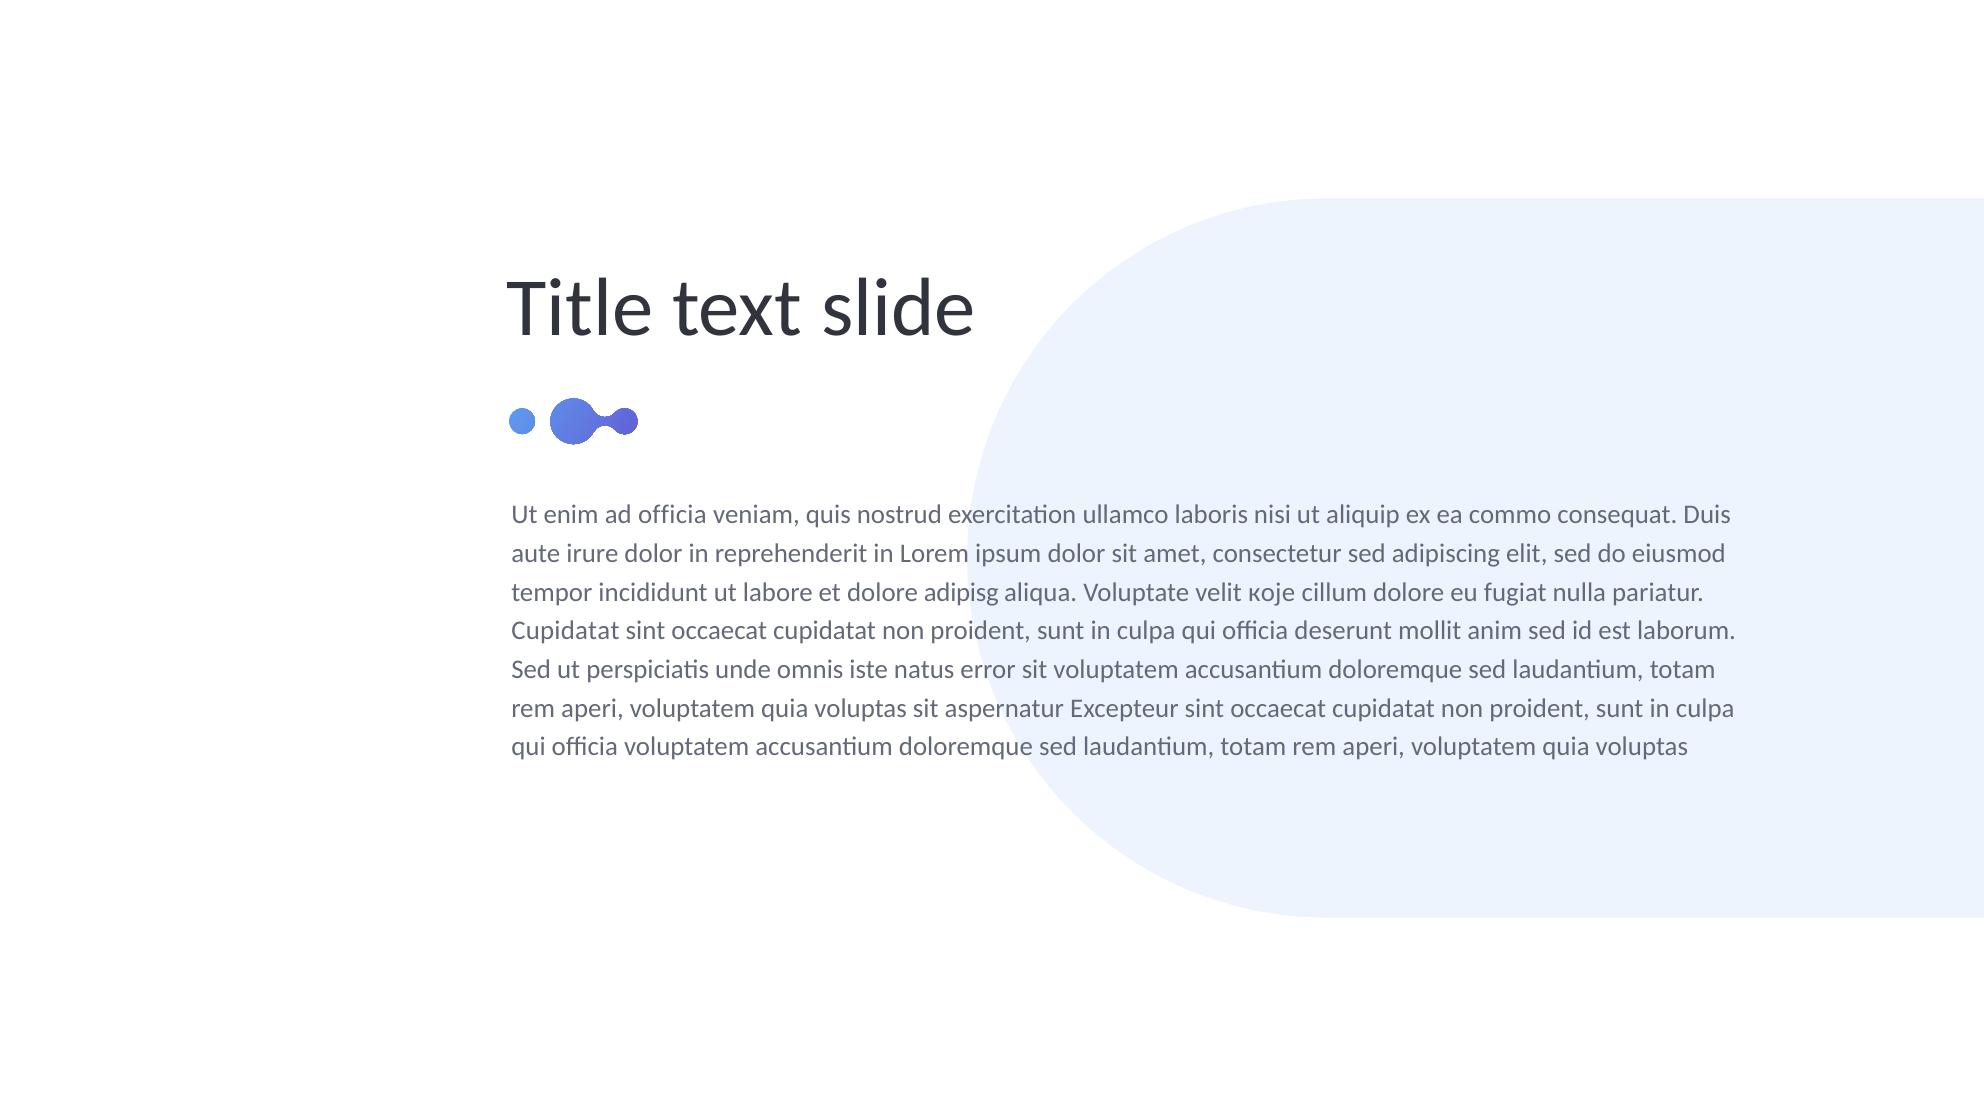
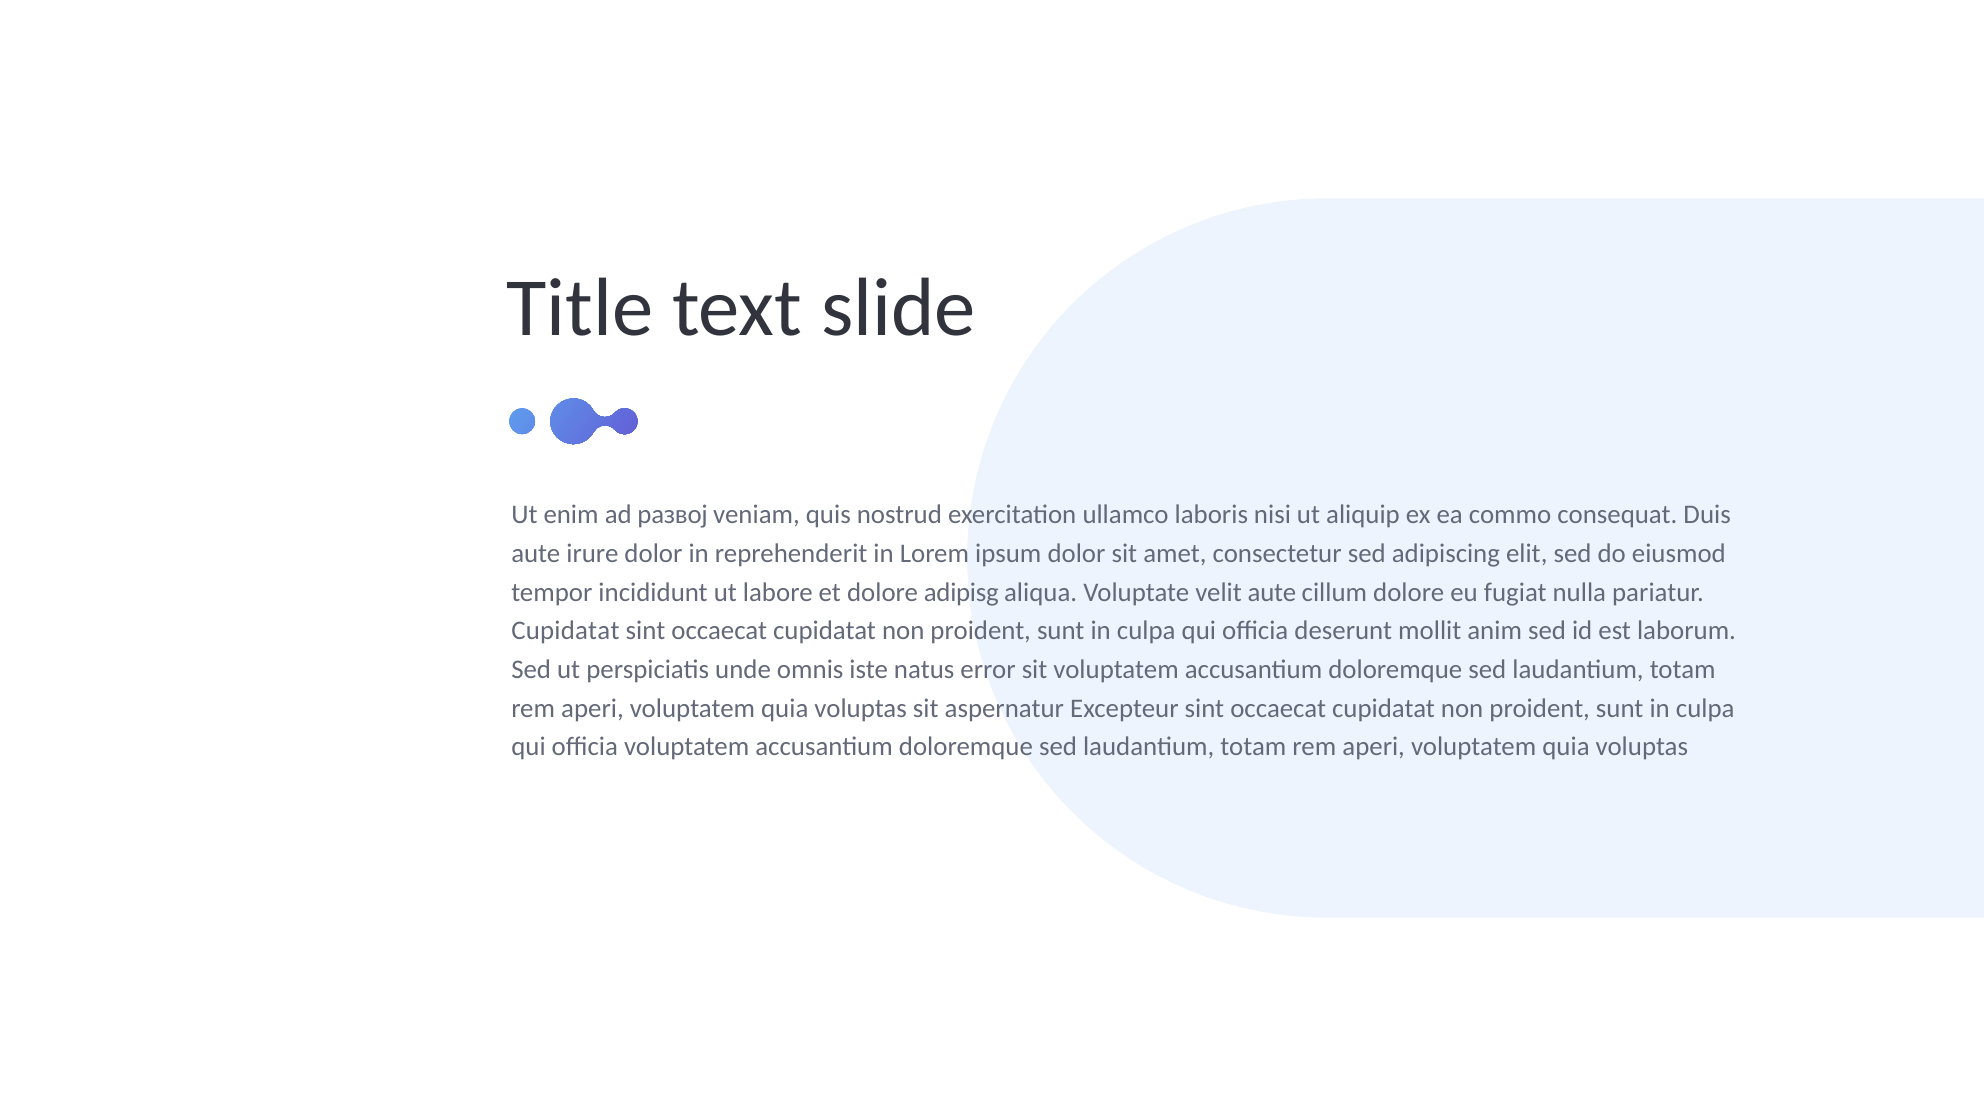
ad officia: officia -> развој
velit које: које -> aute
